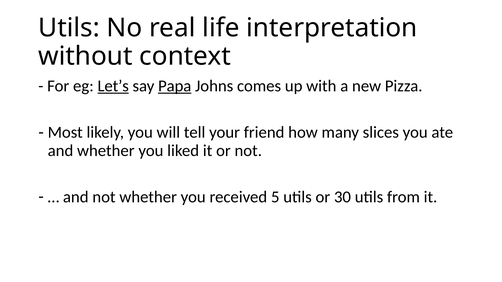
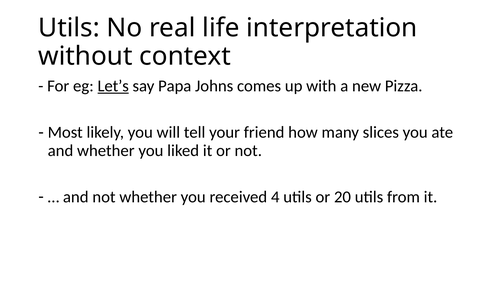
Papa underline: present -> none
5: 5 -> 4
30: 30 -> 20
